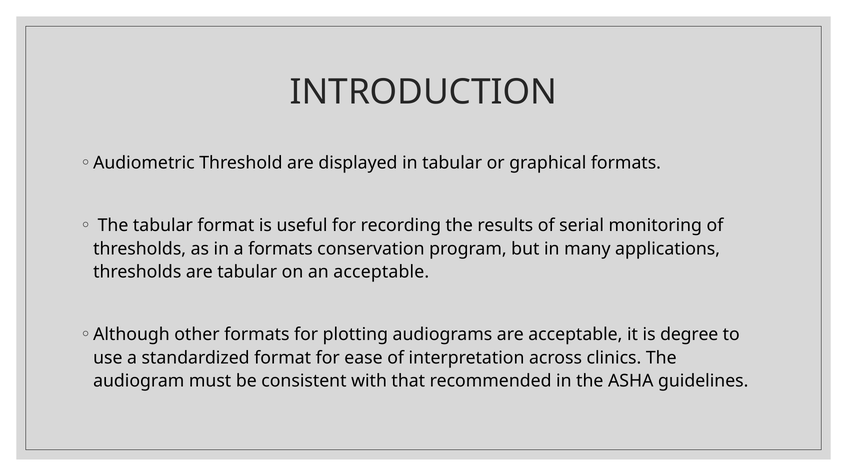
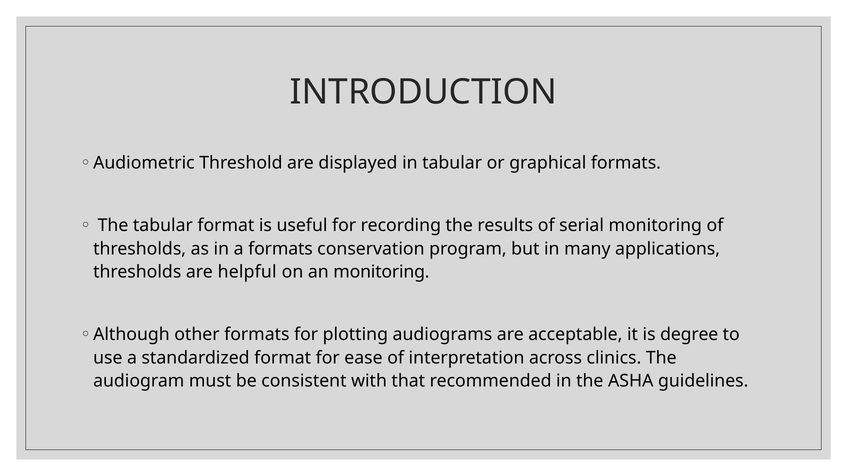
are tabular: tabular -> helpful
an acceptable: acceptable -> monitoring
